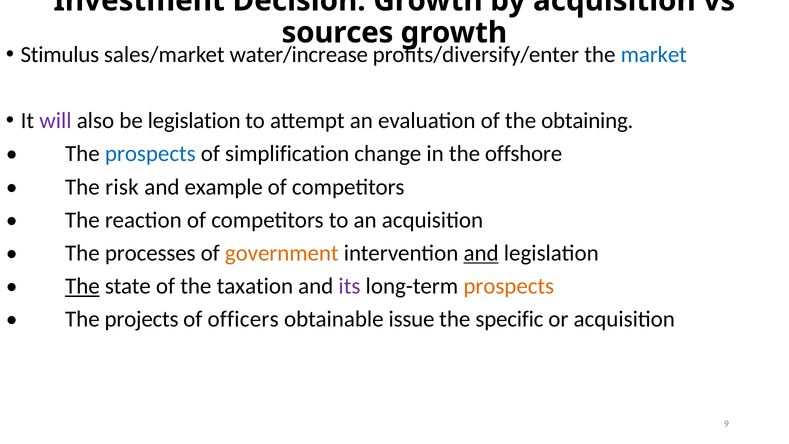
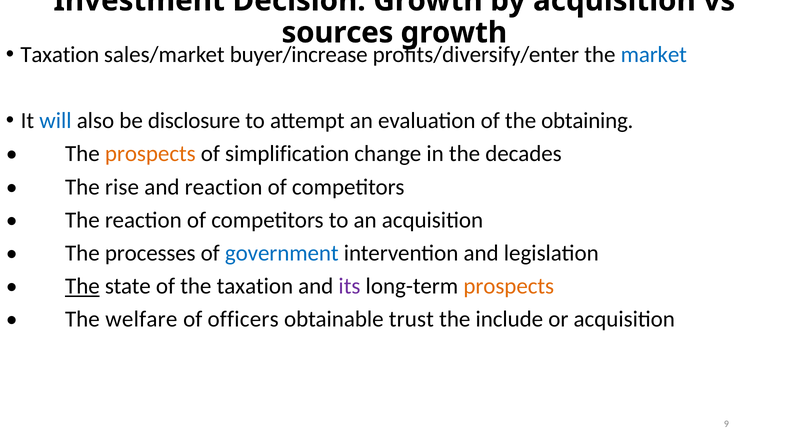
Stimulus at (60, 55): Stimulus -> Taxation
water/increase: water/increase -> buyer/increase
will colour: purple -> blue
be legislation: legislation -> disclosure
prospects at (150, 154) colour: blue -> orange
offshore: offshore -> decades
risk: risk -> rise
and example: example -> reaction
government colour: orange -> blue
and at (481, 253) underline: present -> none
projects: projects -> welfare
issue: issue -> trust
specific: specific -> include
